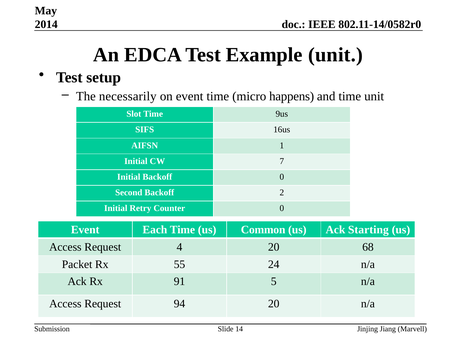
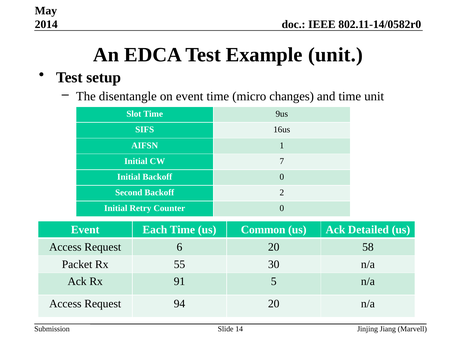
necessarily: necessarily -> disentangle
happens: happens -> changes
Starting: Starting -> Detailed
4: 4 -> 6
68: 68 -> 58
24: 24 -> 30
